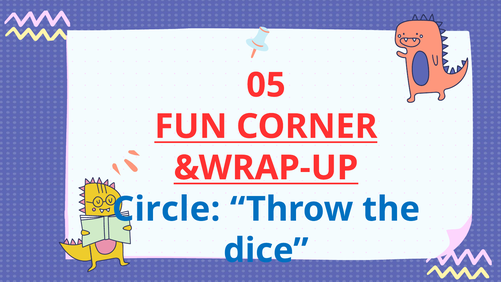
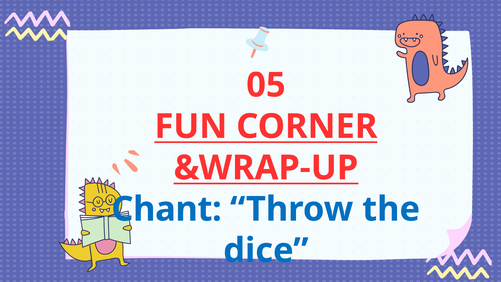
Circle: Circle -> Chant
